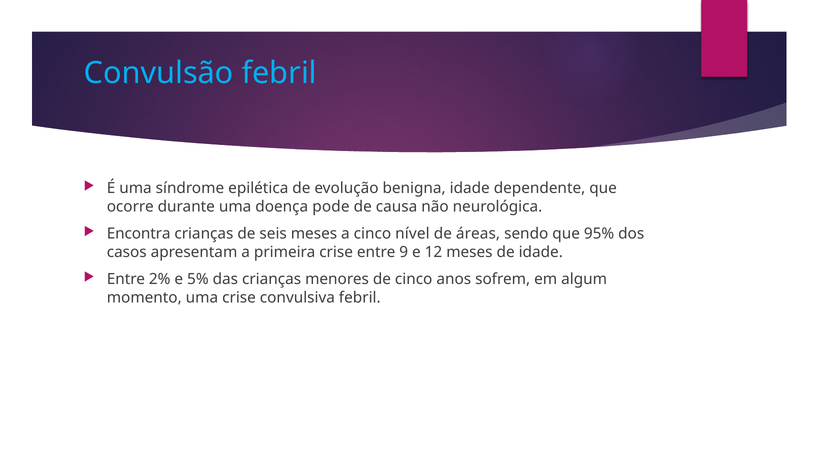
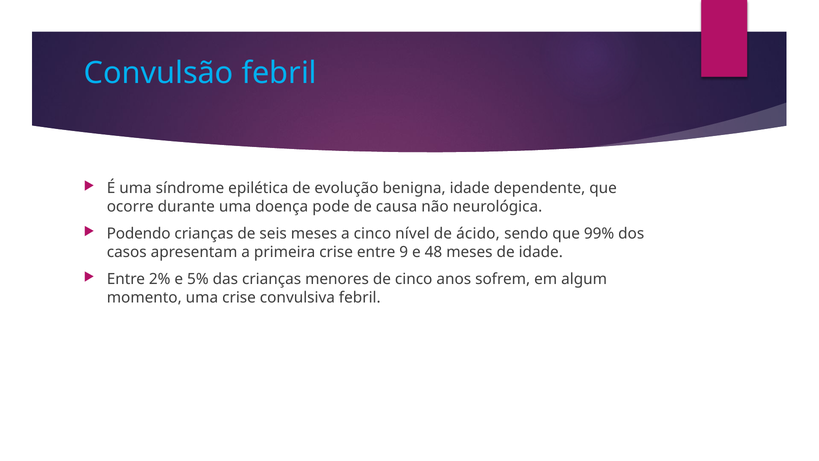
Encontra: Encontra -> Podendo
áreas: áreas -> ácido
95%: 95% -> 99%
12: 12 -> 48
